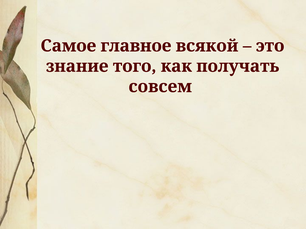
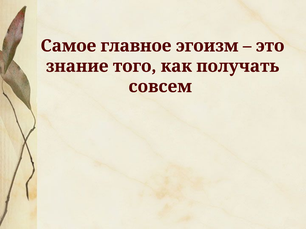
всякой: всякой -> эгоизм
